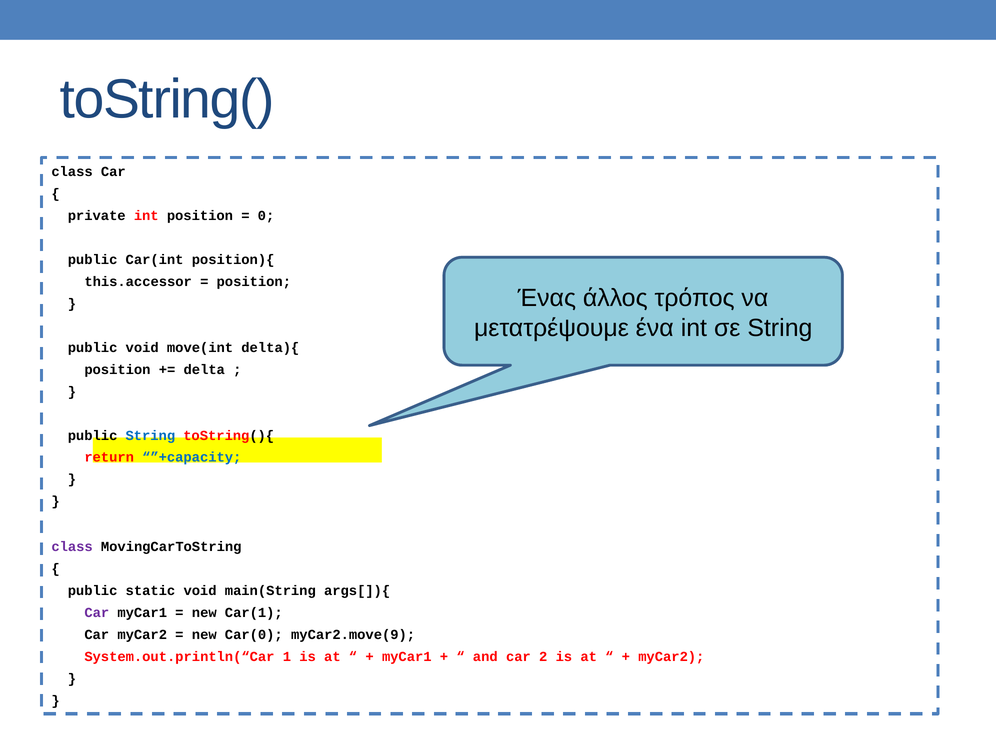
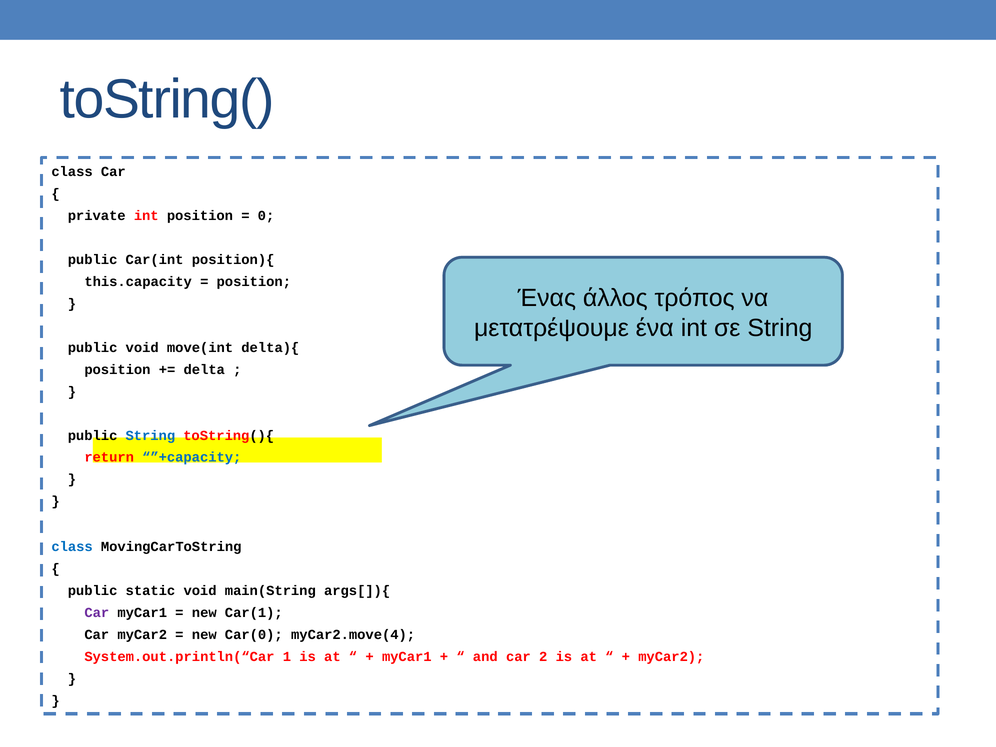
this.accessor: this.accessor -> this.capacity
class at (72, 547) colour: purple -> blue
myCar2.move(9: myCar2.move(9 -> myCar2.move(4
